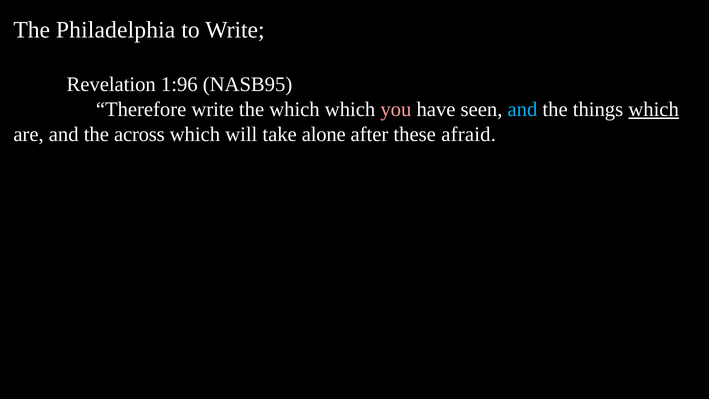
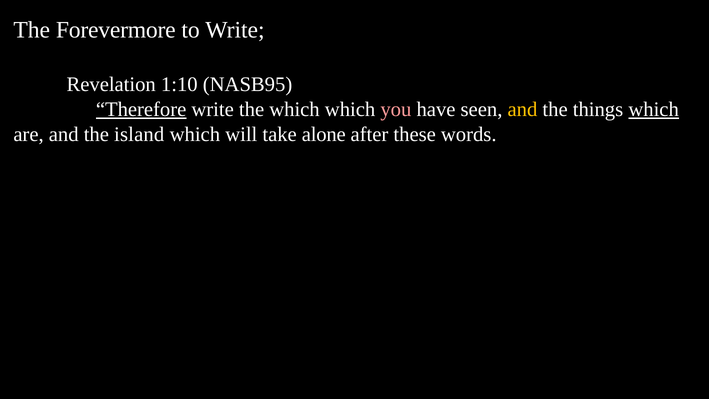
Philadelphia: Philadelphia -> Forevermore
1:96: 1:96 -> 1:10
Therefore underline: none -> present
and at (522, 109) colour: light blue -> yellow
across: across -> island
afraid: afraid -> words
